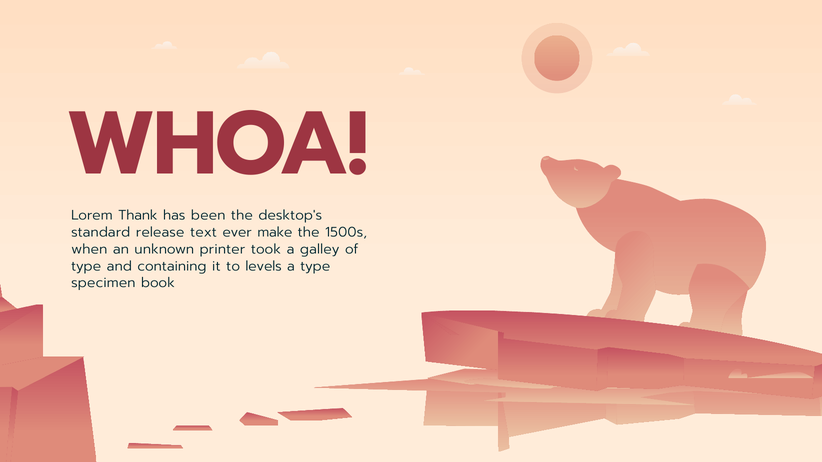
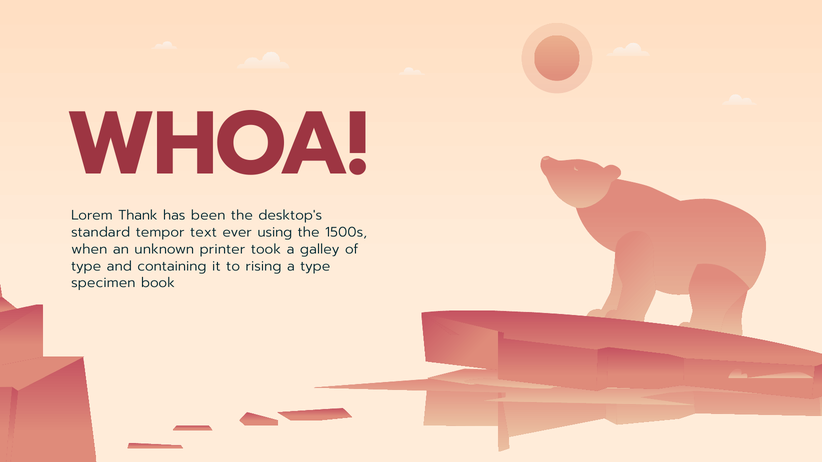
release: release -> tempor
make: make -> using
levels: levels -> rising
